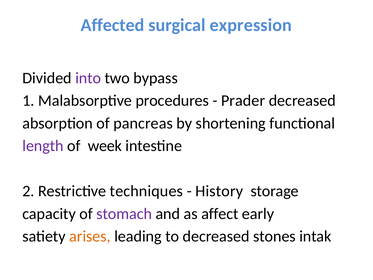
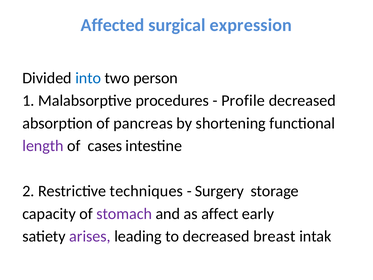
into colour: purple -> blue
bypass: bypass -> person
Prader: Prader -> Profile
week: week -> cases
History: History -> Surgery
arises colour: orange -> purple
stones: stones -> breast
